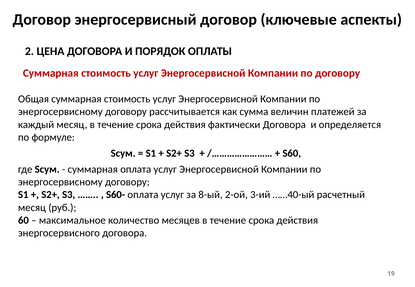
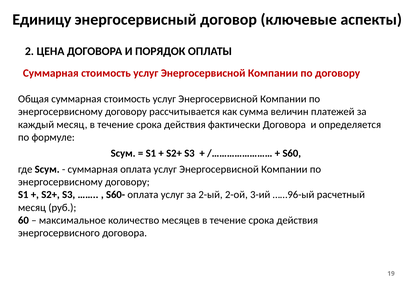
Договор at (42, 20): Договор -> Единицу
8-ый: 8-ый -> 2-ый
……40-ый: ……40-ый -> ……96-ый
